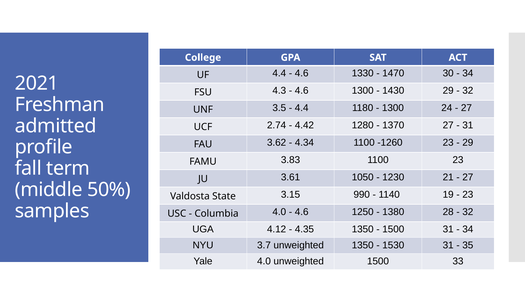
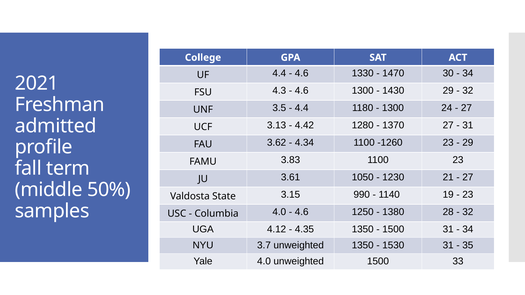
2.74: 2.74 -> 3.13
